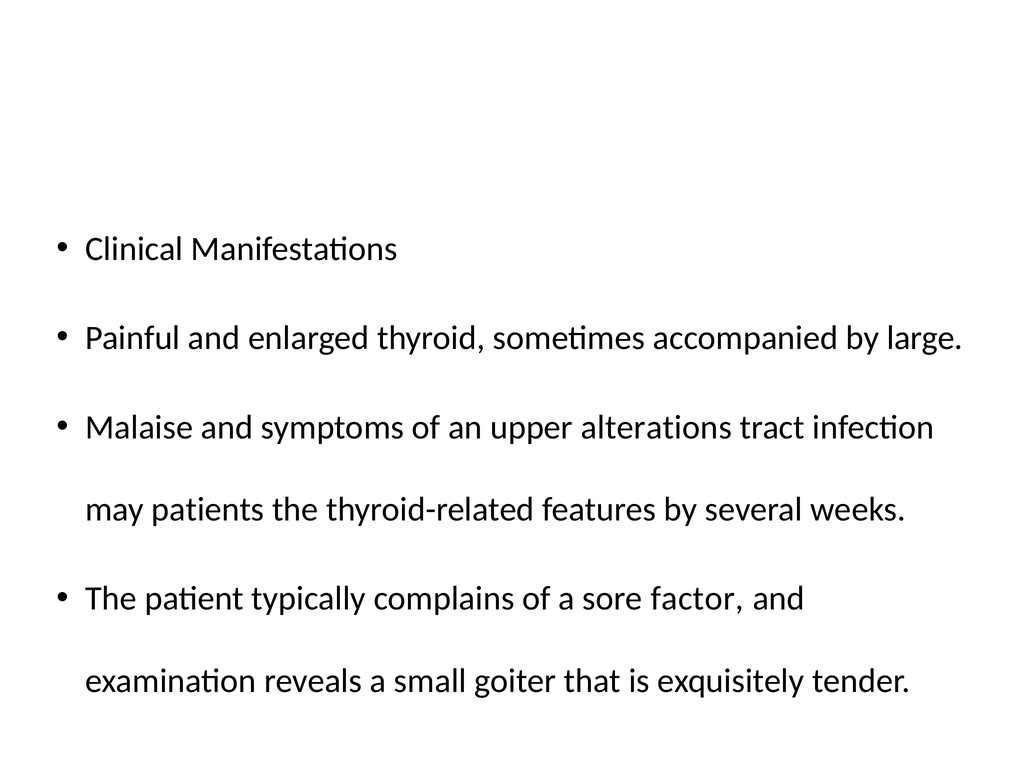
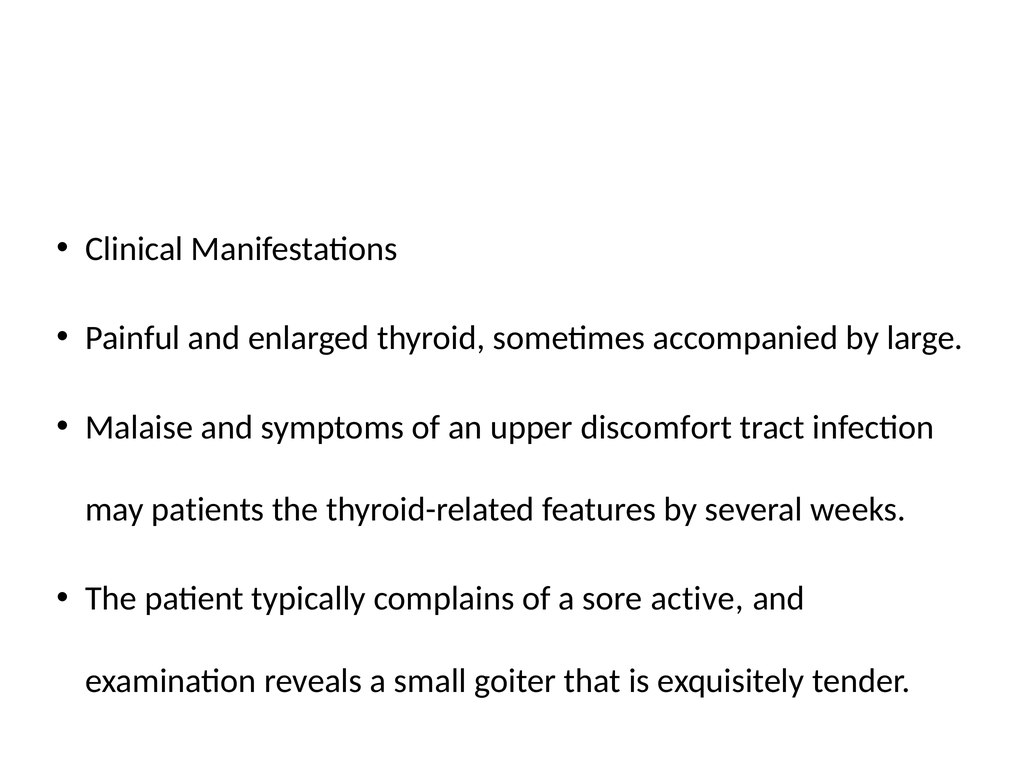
alterations: alterations -> discomfort
factor: factor -> active
